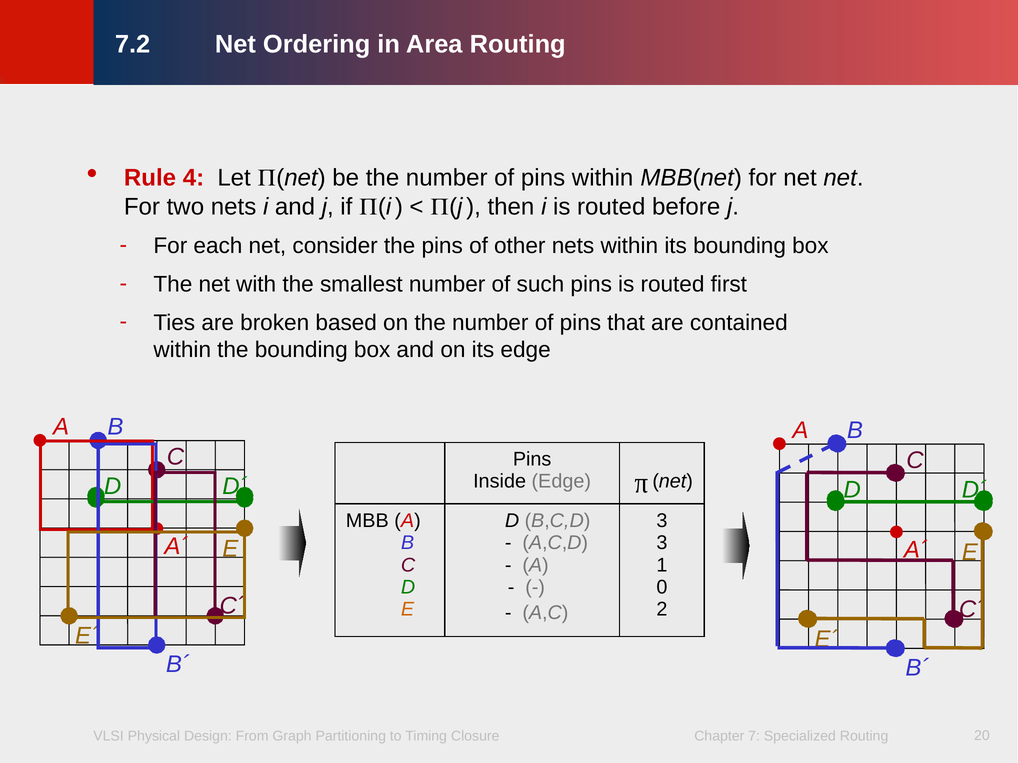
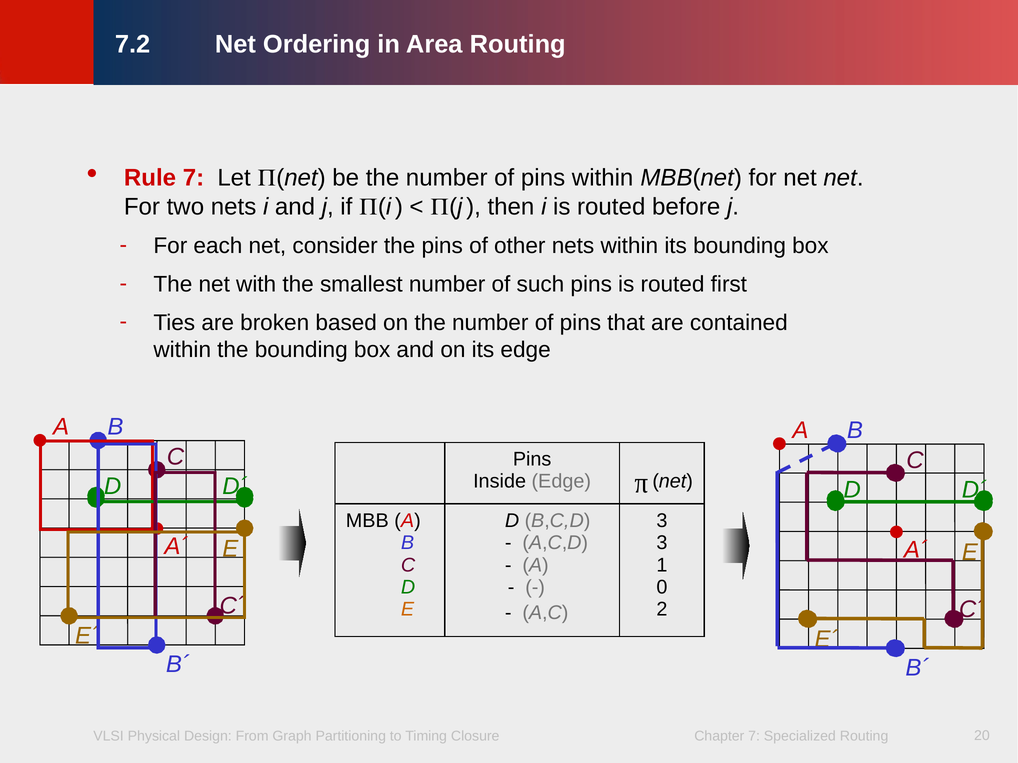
Rule 4: 4 -> 7
